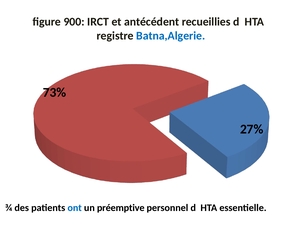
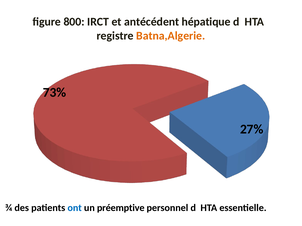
900: 900 -> 800
recueillies: recueillies -> hépatique
Batna,Algerie colour: blue -> orange
